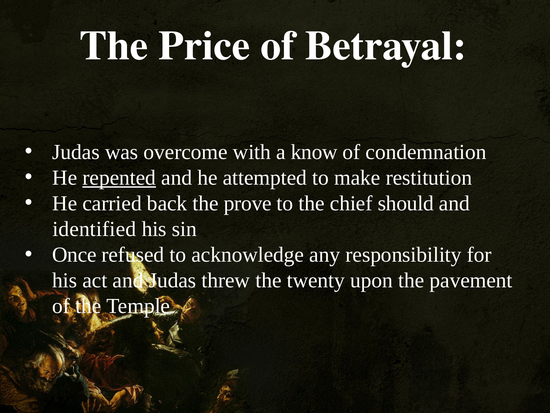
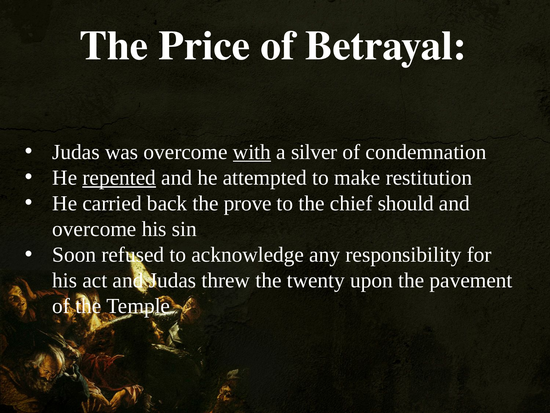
with underline: none -> present
know: know -> silver
identified at (94, 229): identified -> overcome
Once: Once -> Soon
